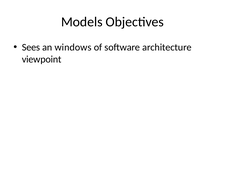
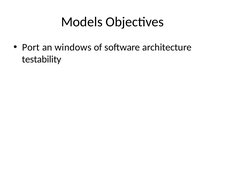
Sees: Sees -> Port
viewpoint: viewpoint -> testability
